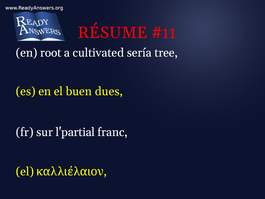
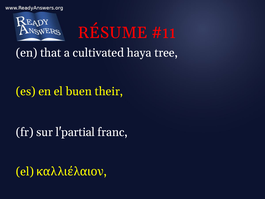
root: root -> that
sería: sería -> haya
dues: dues -> their
